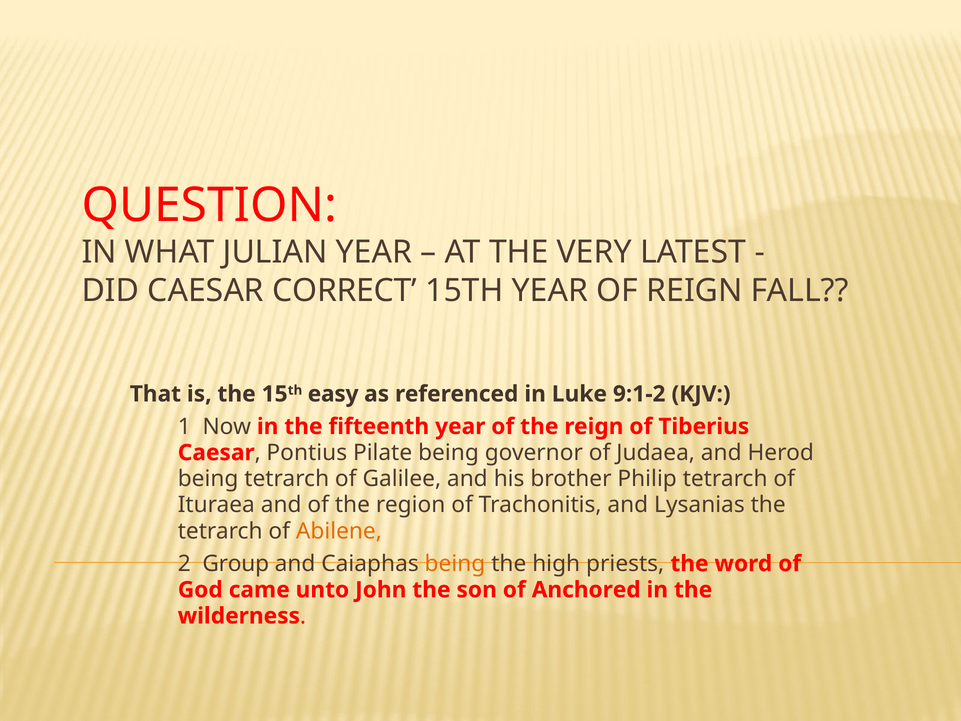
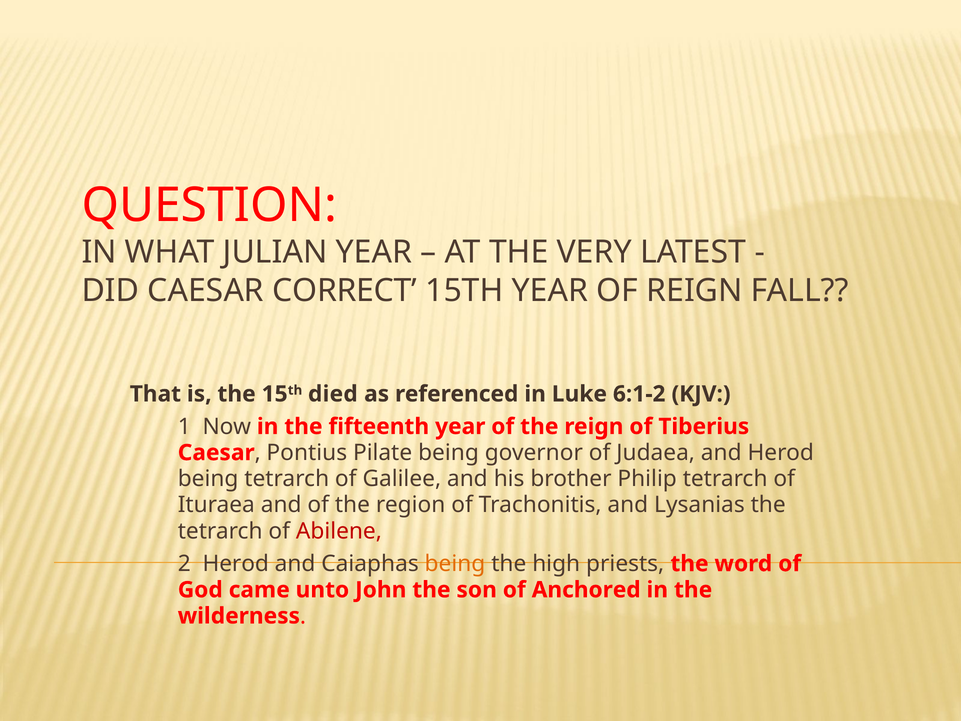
easy: easy -> died
9:1-2: 9:1-2 -> 6:1-2
Abilene colour: orange -> red
2 Group: Group -> Herod
